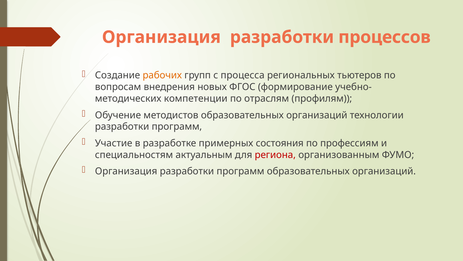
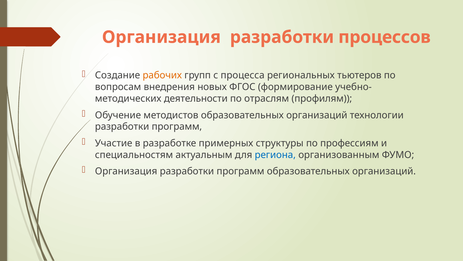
компетенции: компетенции -> деятельности
состояния: состояния -> структуры
региона colour: red -> blue
